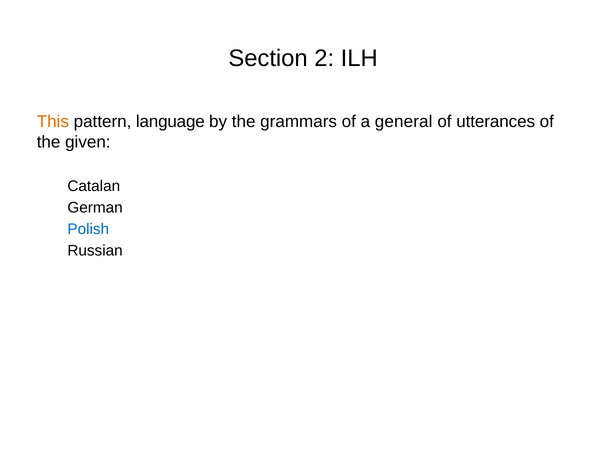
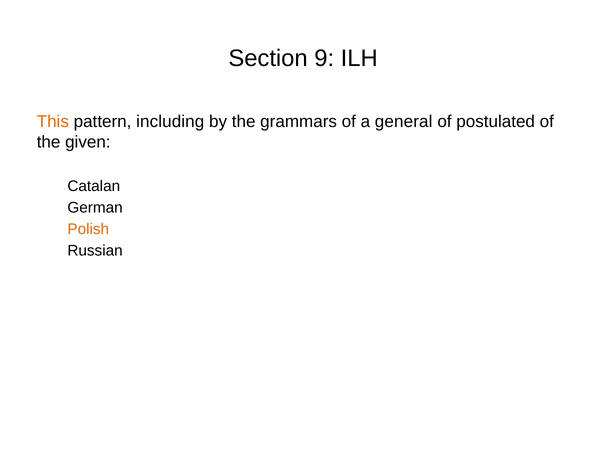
2: 2 -> 9
language: language -> including
utterances: utterances -> postulated
Polish colour: blue -> orange
